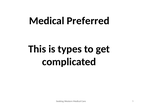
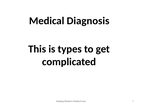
Preferred: Preferred -> Diagnosis
